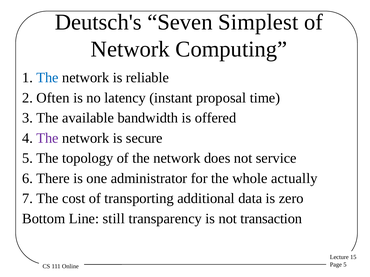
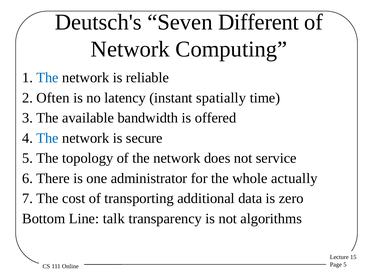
Simplest: Simplest -> Different
proposal: proposal -> spatially
The at (47, 138) colour: purple -> blue
still: still -> talk
transaction: transaction -> algorithms
